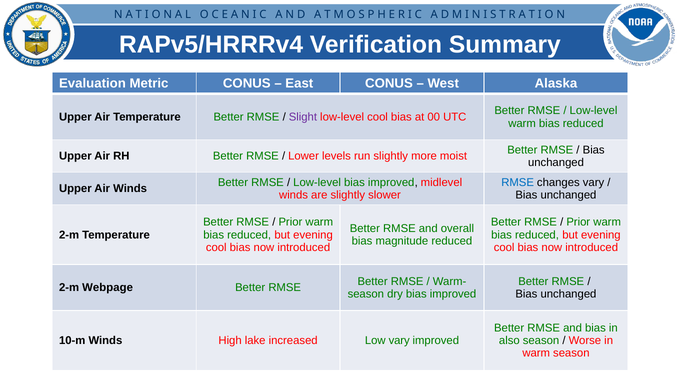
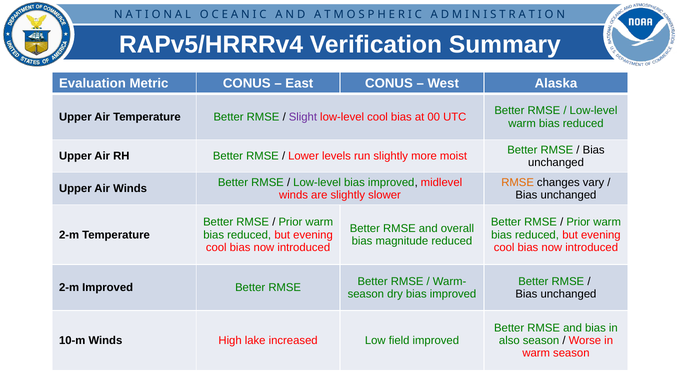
RMSE at (518, 182) colour: blue -> orange
2-m Webpage: Webpage -> Improved
Low vary: vary -> field
